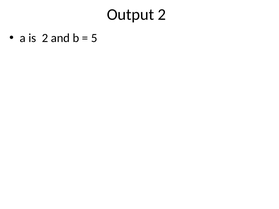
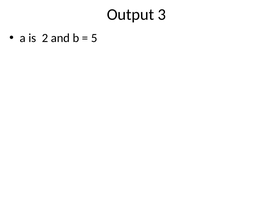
Output 2: 2 -> 3
